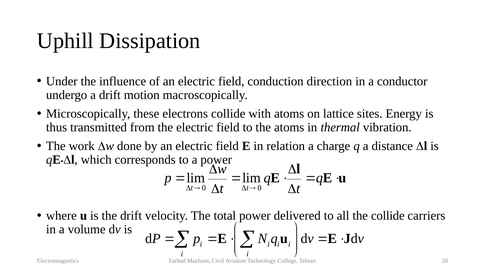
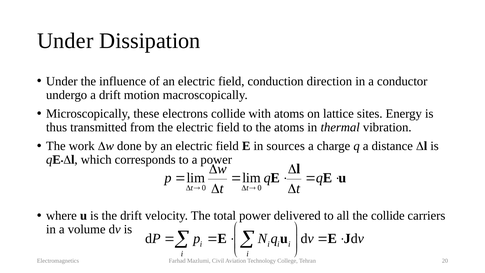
Uphill at (65, 41): Uphill -> Under
relation: relation -> sources
